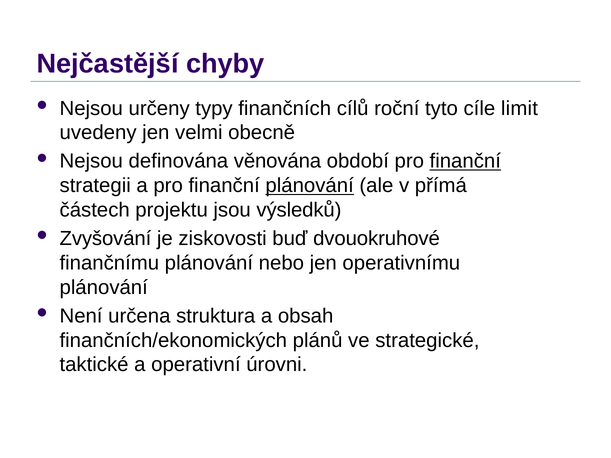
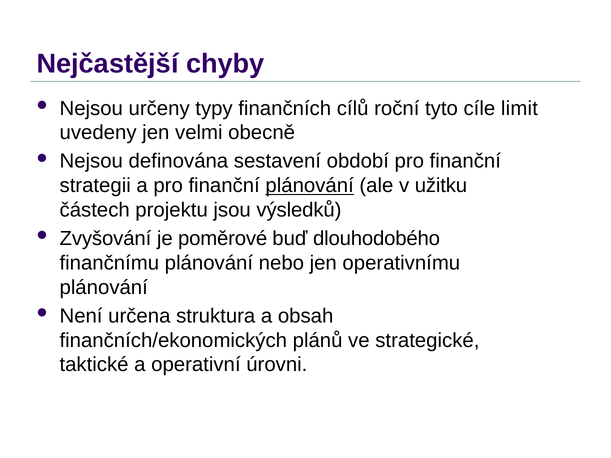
věnována: věnována -> sestavení
finanční at (465, 161) underline: present -> none
přímá: přímá -> užitku
ziskovosti: ziskovosti -> poměrové
dvouokruhové: dvouokruhové -> dlouhodobého
